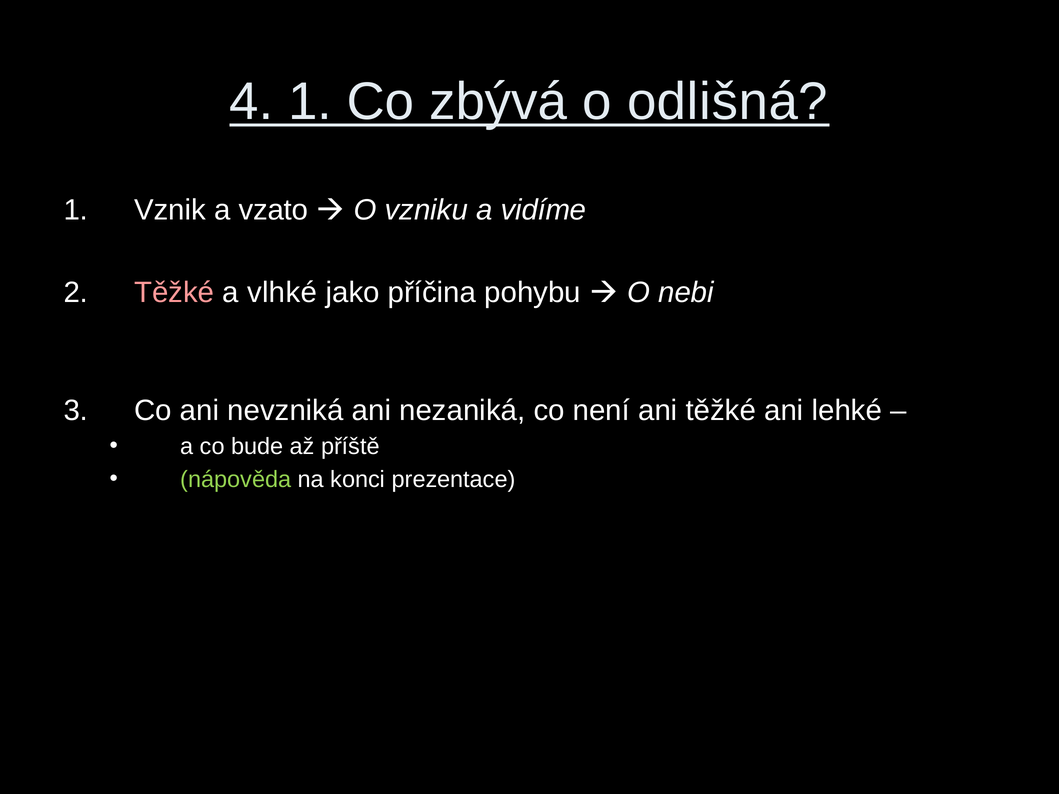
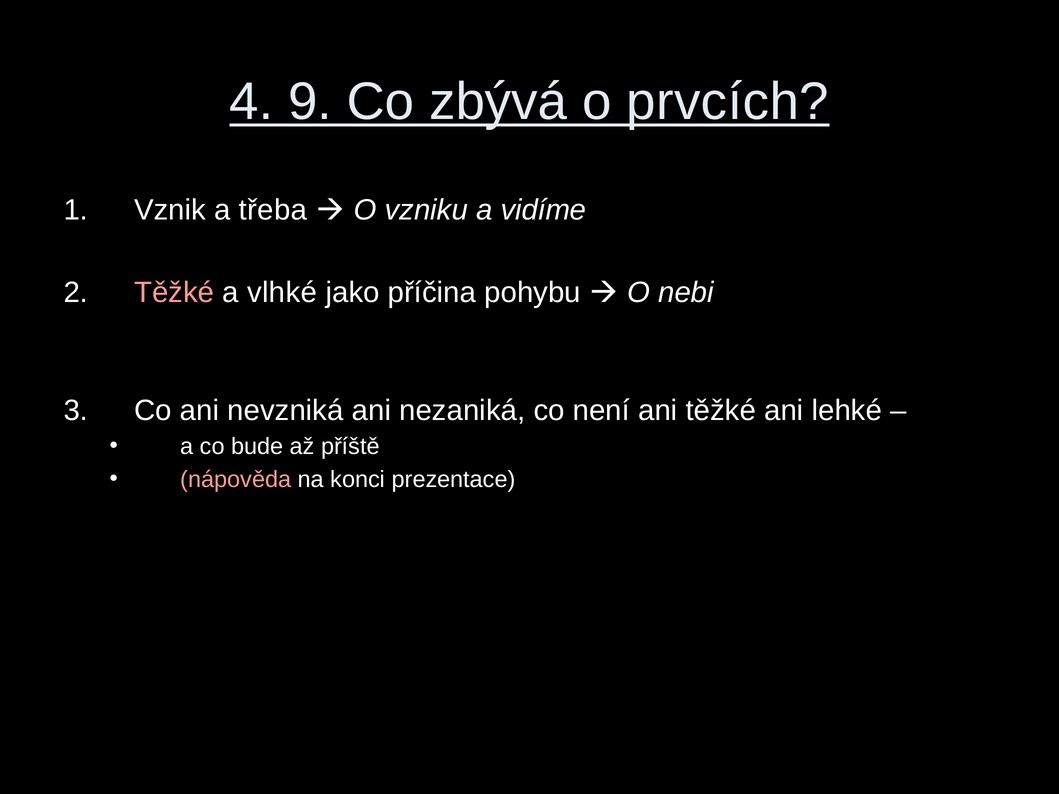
4 1: 1 -> 9
odlišná: odlišná -> prvcích
vzato: vzato -> třeba
nápověda colour: light green -> pink
